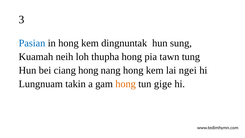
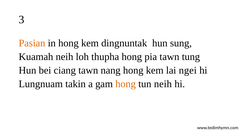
Pasian colour: blue -> orange
ciang hong: hong -> tawn
tun gige: gige -> neih
